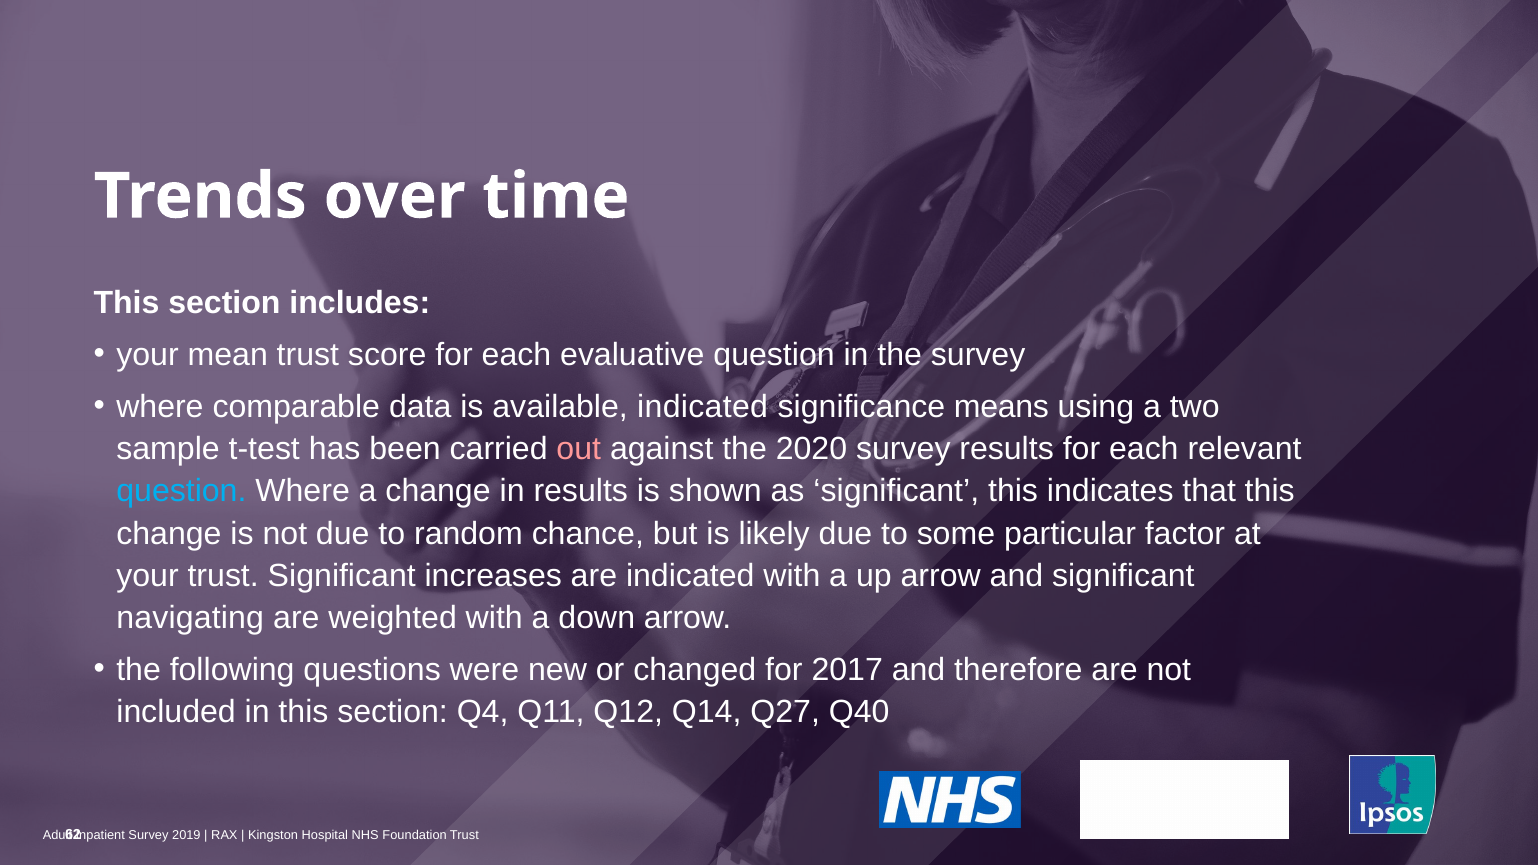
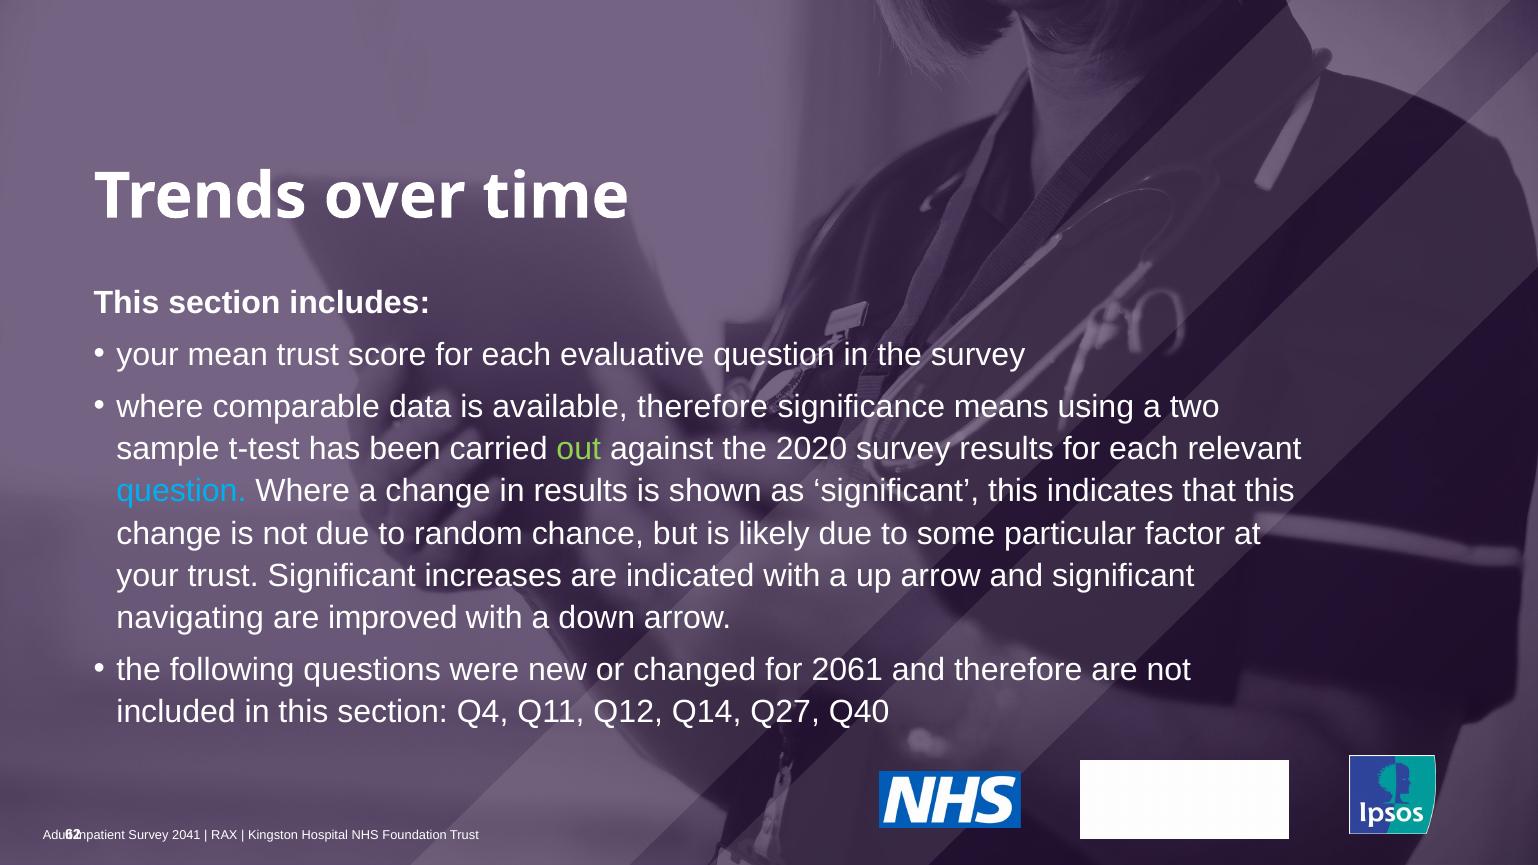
available indicated: indicated -> therefore
out colour: pink -> light green
weighted: weighted -> improved
2017: 2017 -> 2061
2019: 2019 -> 2041
